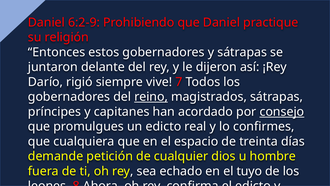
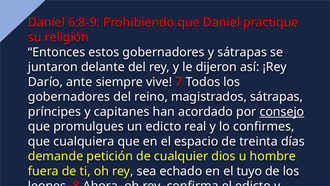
6:2-9: 6:2-9 -> 6:8-9
rigió: rigió -> ante
reino underline: present -> none
